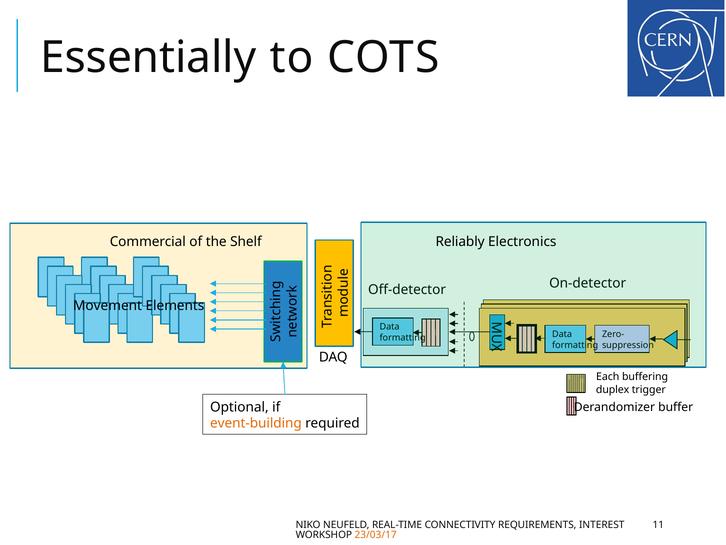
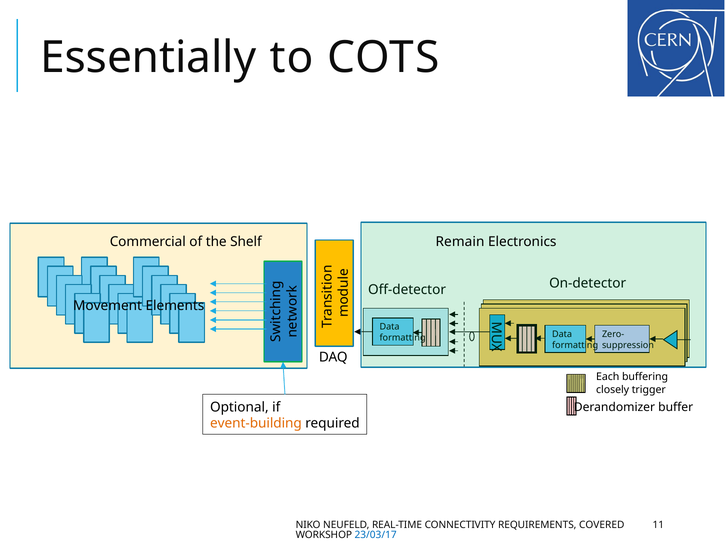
Reliably: Reliably -> Remain
duplex: duplex -> closely
INTEREST: INTEREST -> COVERED
23/03/17 colour: orange -> blue
